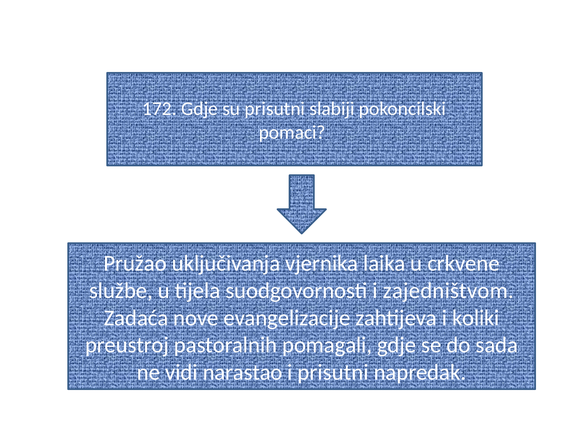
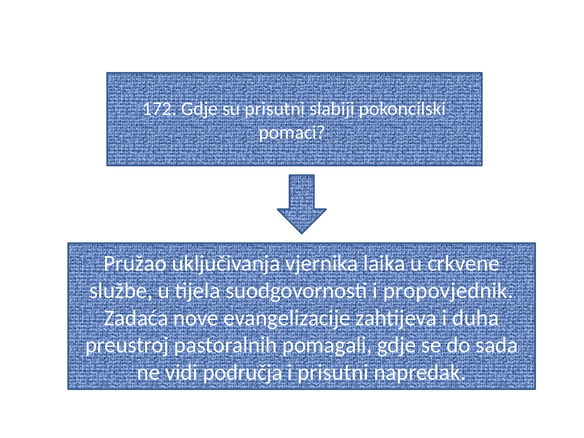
zajedništvom: zajedništvom -> propovjednik
koliki: koliki -> duha
narastao: narastao -> područja
